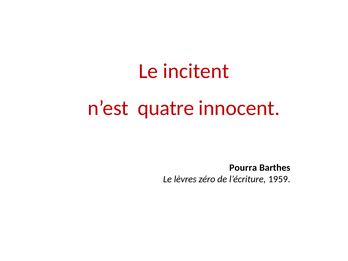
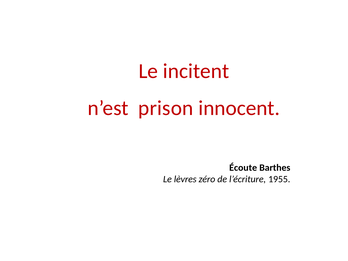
quatre: quatre -> prison
Pourra: Pourra -> Écoute
1959: 1959 -> 1955
